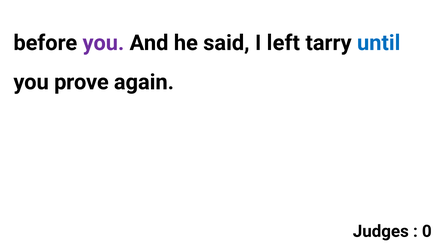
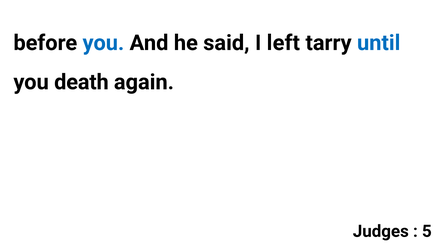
you at (103, 43) colour: purple -> blue
prove: prove -> death
0: 0 -> 5
